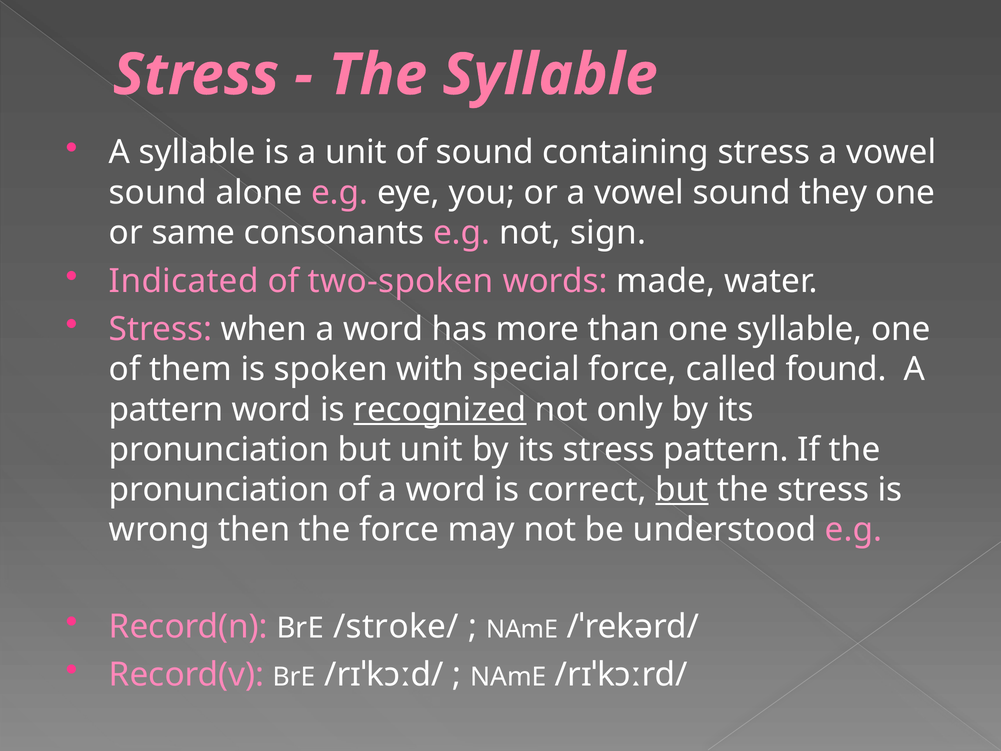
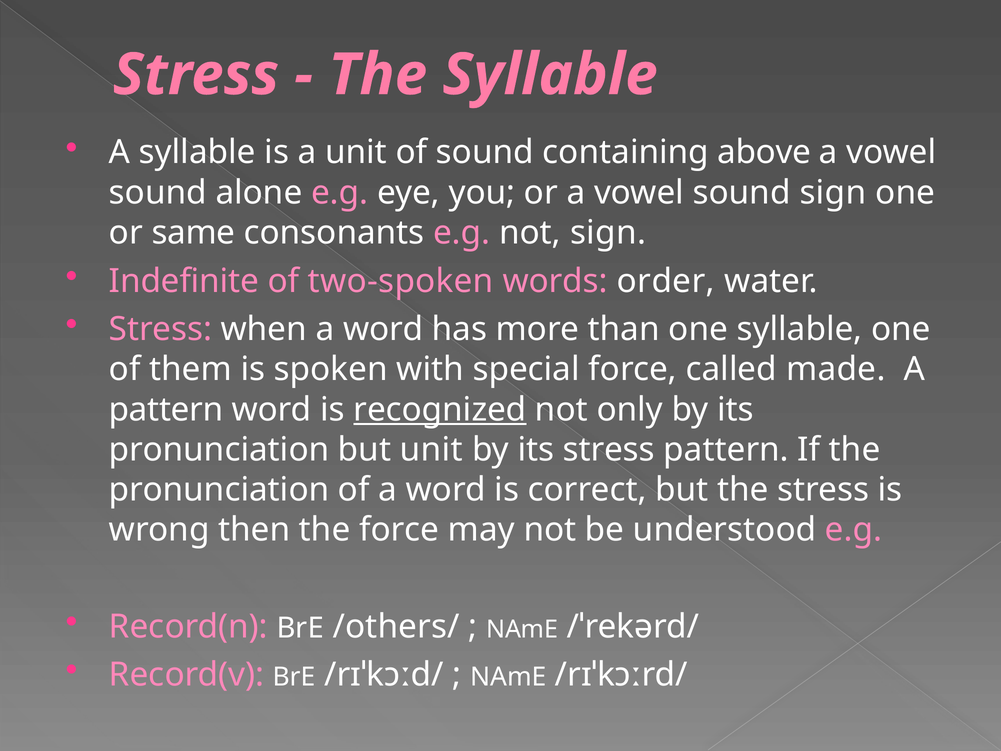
containing stress: stress -> above
sound they: they -> sign
Indicated: Indicated -> Indefinite
made: made -> order
found: found -> made
but at (682, 489) underline: present -> none
/stroke/: /stroke/ -> /others/
